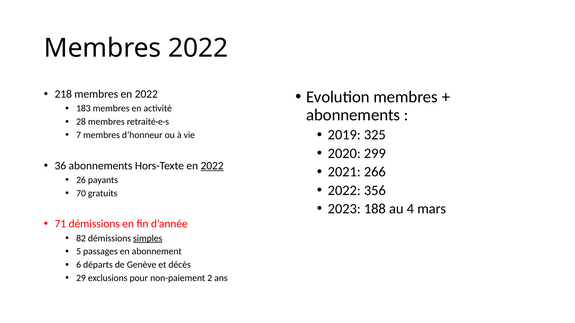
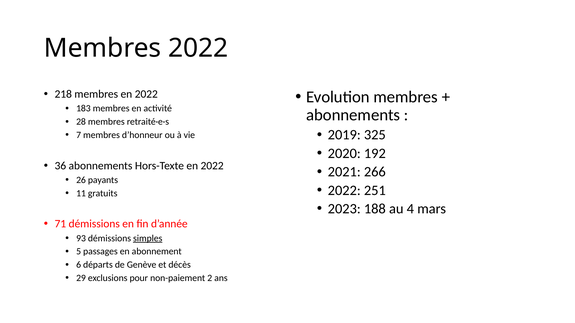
299: 299 -> 192
2022 at (212, 166) underline: present -> none
356: 356 -> 251
70: 70 -> 11
82: 82 -> 93
